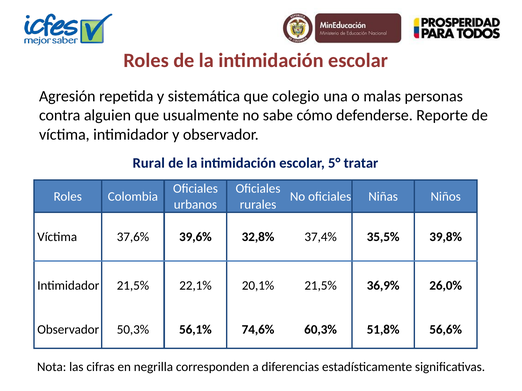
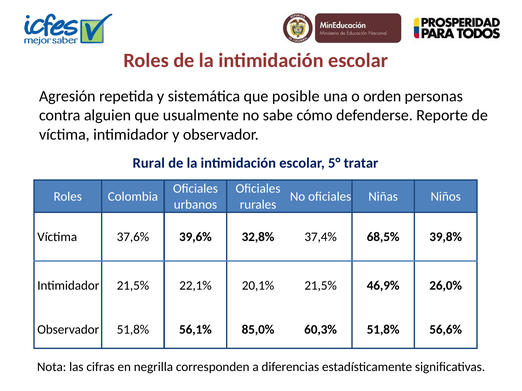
colegio: colegio -> posible
malas: malas -> orden
35,5%: 35,5% -> 68,5%
36,9%: 36,9% -> 46,9%
Observador 50,3%: 50,3% -> 51,8%
74,6%: 74,6% -> 85,0%
